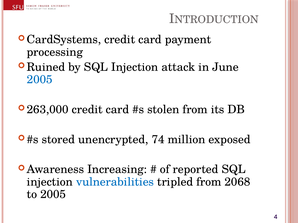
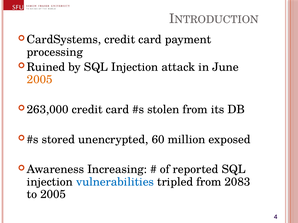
2005 at (40, 80) colour: blue -> orange
74: 74 -> 60
2068: 2068 -> 2083
